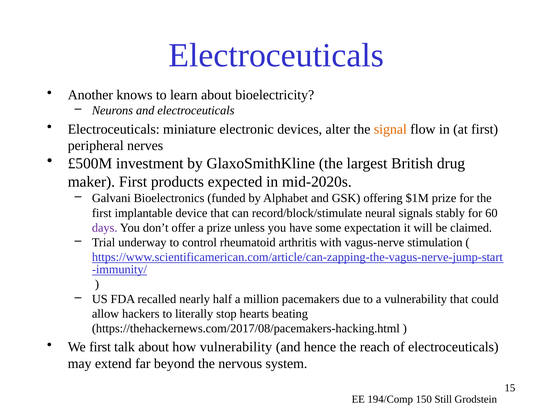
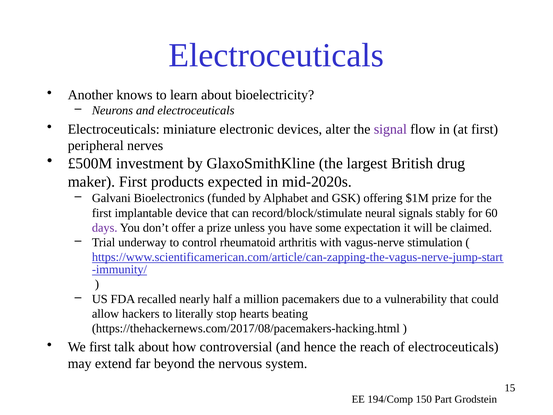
signal colour: orange -> purple
how vulnerability: vulnerability -> controversial
Still: Still -> Part
